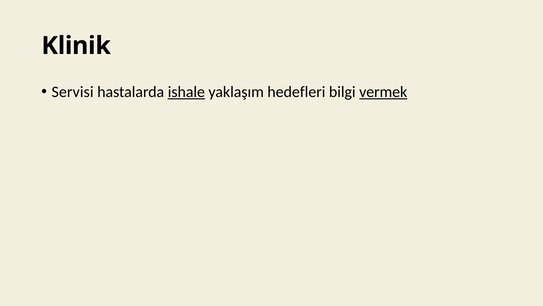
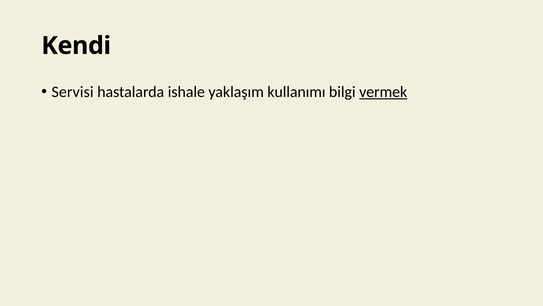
Klinik: Klinik -> Kendi
ishale underline: present -> none
hedefleri: hedefleri -> kullanımı
